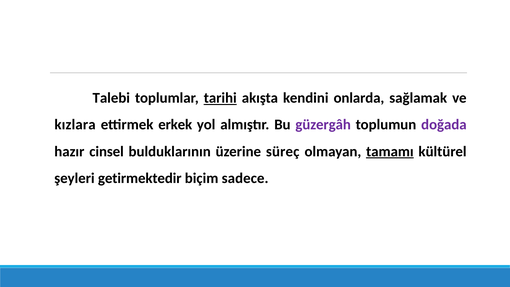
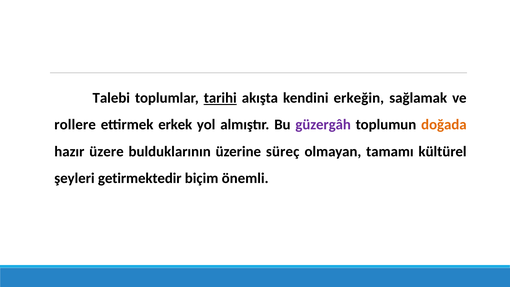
onlarda: onlarda -> erkeğin
kızlara: kızlara -> rollere
doğada colour: purple -> orange
cinsel: cinsel -> üzere
tamamı underline: present -> none
sadece: sadece -> önemli
